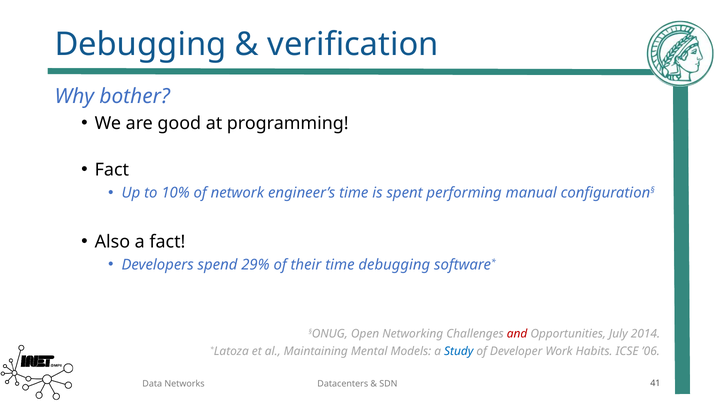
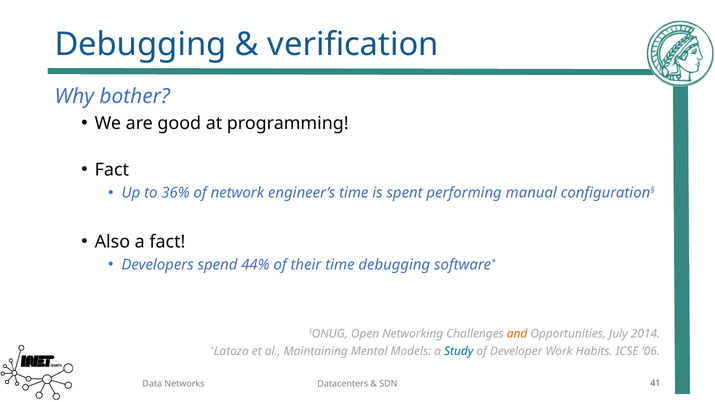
10%: 10% -> 36%
29%: 29% -> 44%
and colour: red -> orange
